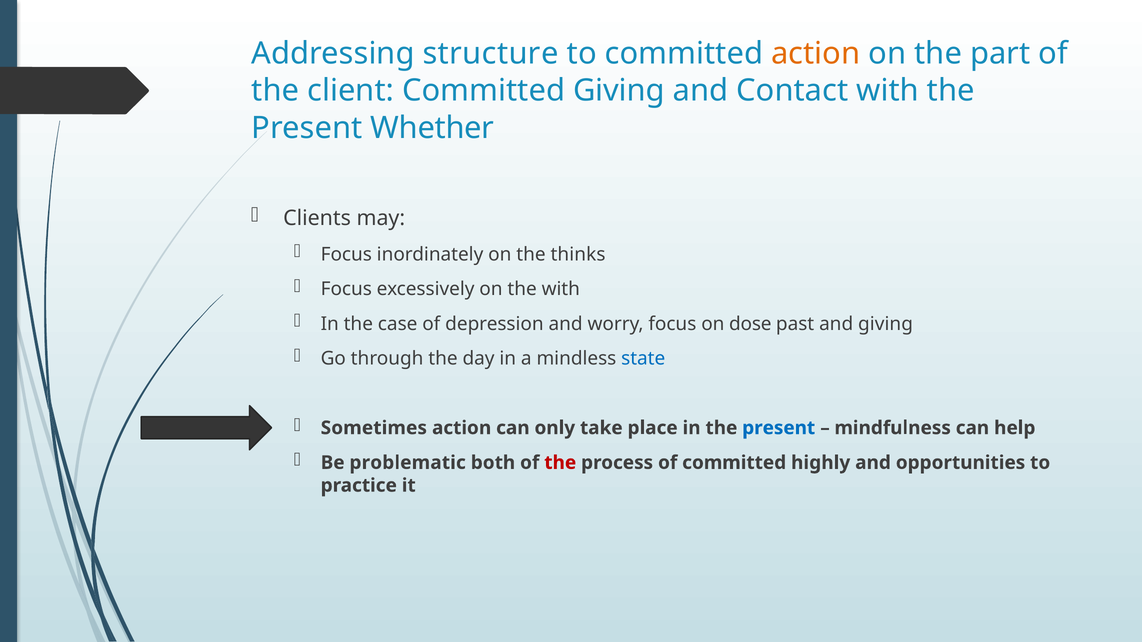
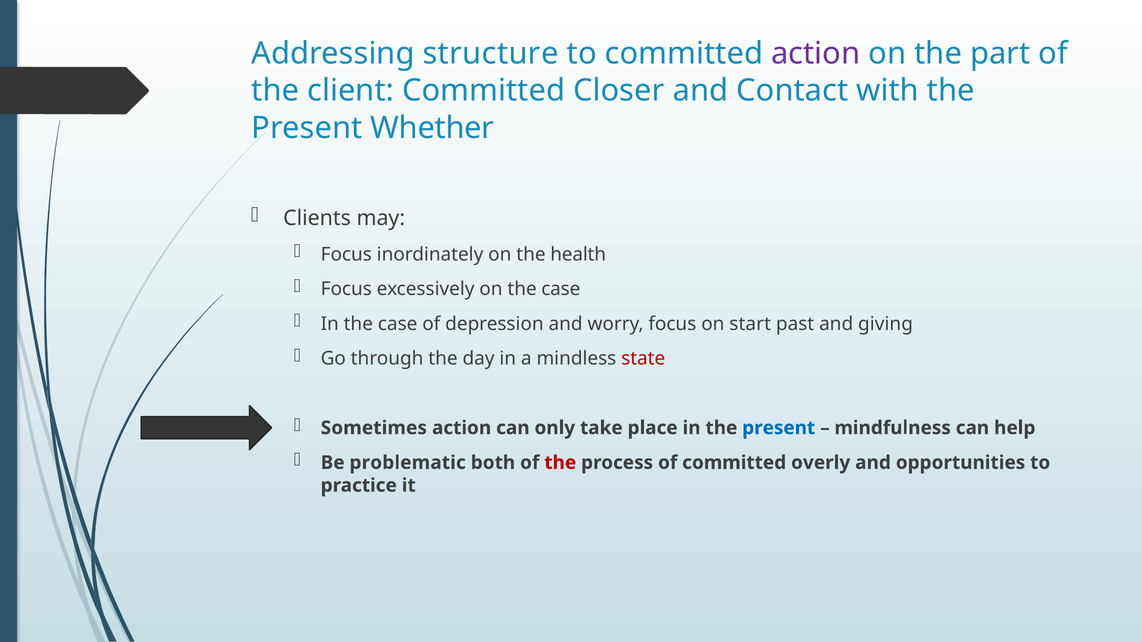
action at (816, 54) colour: orange -> purple
Committed Giving: Giving -> Closer
thinks: thinks -> health
on the with: with -> case
dose: dose -> start
state colour: blue -> red
highly: highly -> overly
